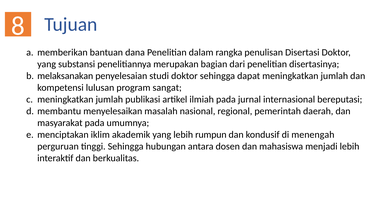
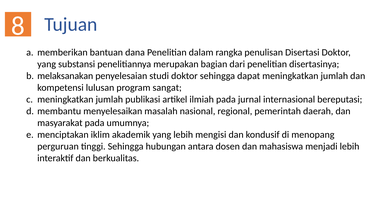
rumpun: rumpun -> mengisi
menengah: menengah -> menopang
